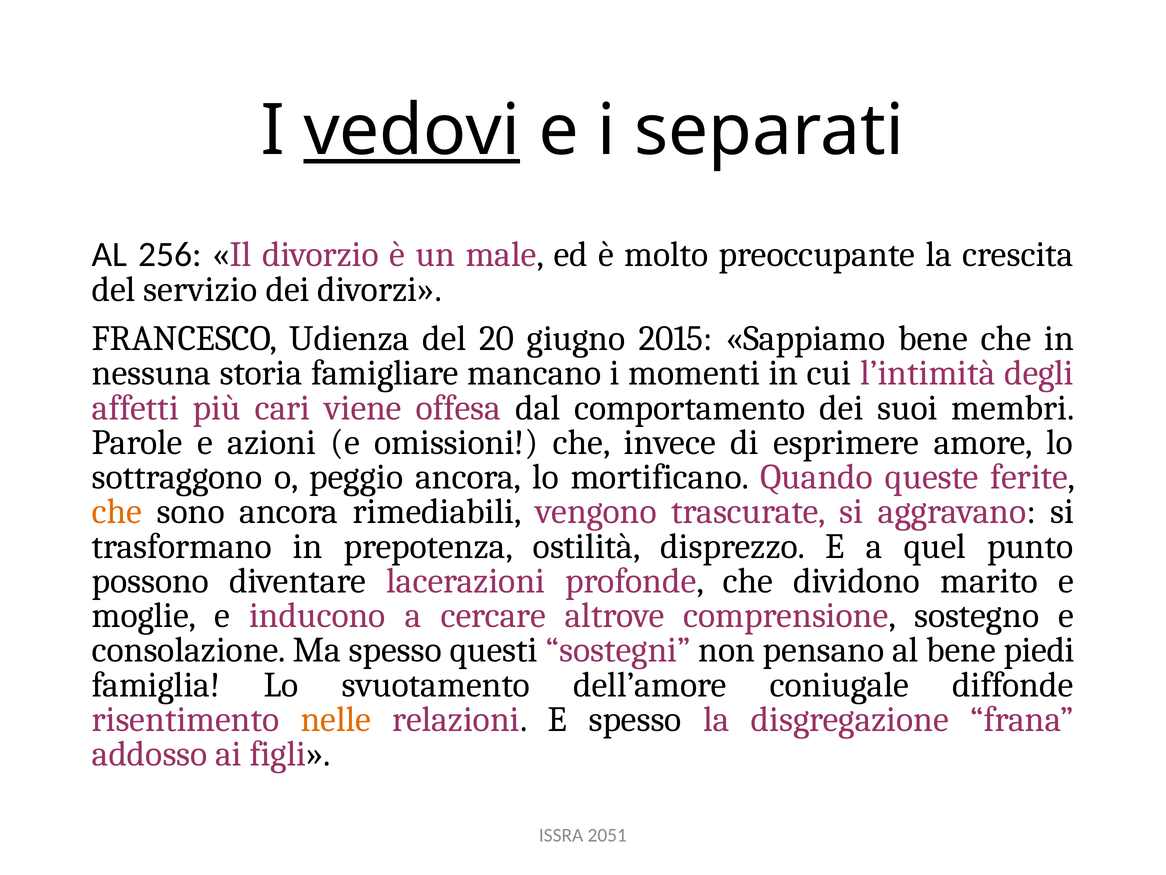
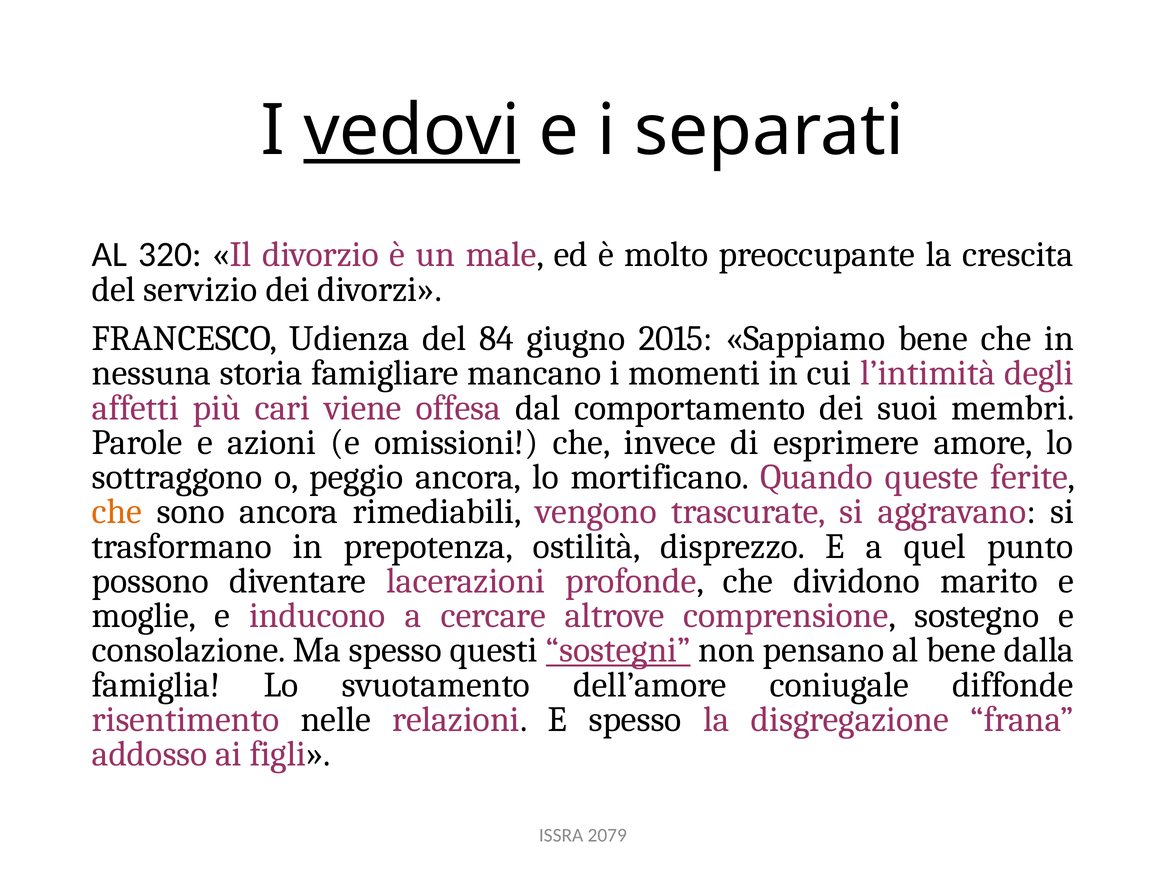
256: 256 -> 320
20: 20 -> 84
sostegni underline: none -> present
piedi: piedi -> dalla
nelle colour: orange -> black
2051: 2051 -> 2079
